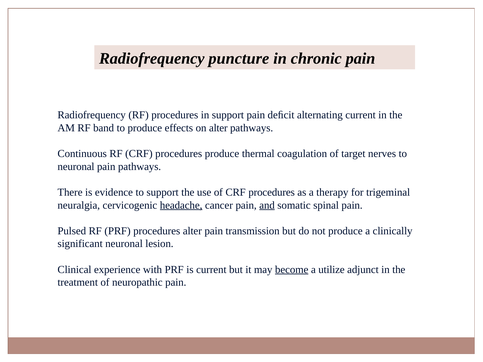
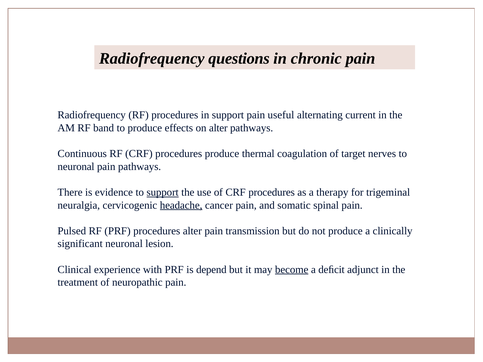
puncture: puncture -> questions
deﬁcit: deﬁcit -> useful
support at (163, 192) underline: none -> present
and underline: present -> none
is current: current -> depend
utilize: utilize -> deﬁcit
